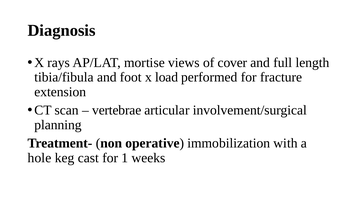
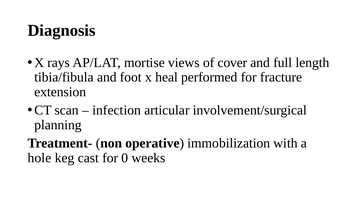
load: load -> heal
vertebrae: vertebrae -> infection
1: 1 -> 0
